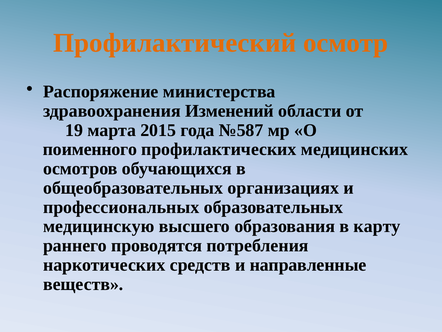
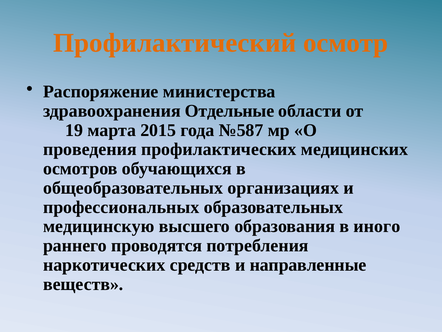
Изменений: Изменений -> Отдельные
поименного: поименного -> проведения
карту: карту -> иного
